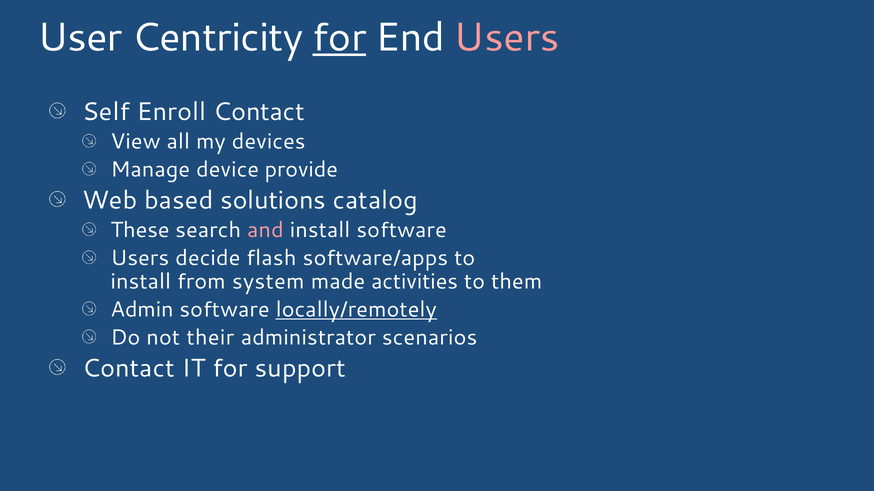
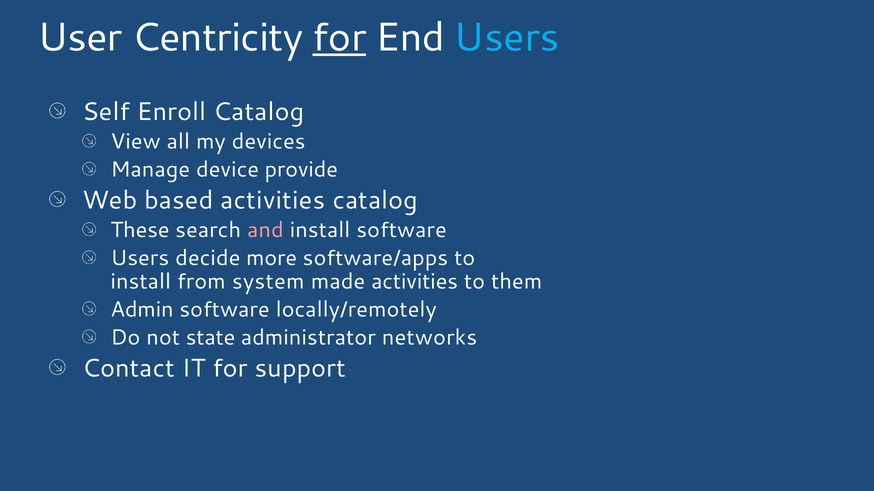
Users at (507, 38) colour: pink -> light blue
Enroll Contact: Contact -> Catalog
based solutions: solutions -> activities
flash: flash -> more
locally/remotely underline: present -> none
their: their -> state
scenarios: scenarios -> networks
